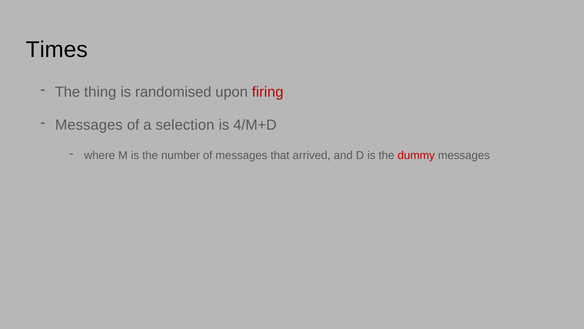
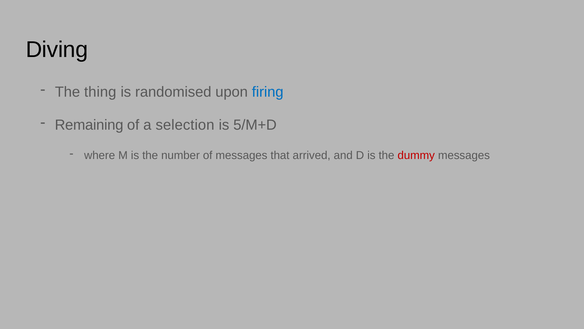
Times: Times -> Diving
firing colour: red -> blue
Messages at (89, 125): Messages -> Remaining
4/M+D: 4/M+D -> 5/M+D
